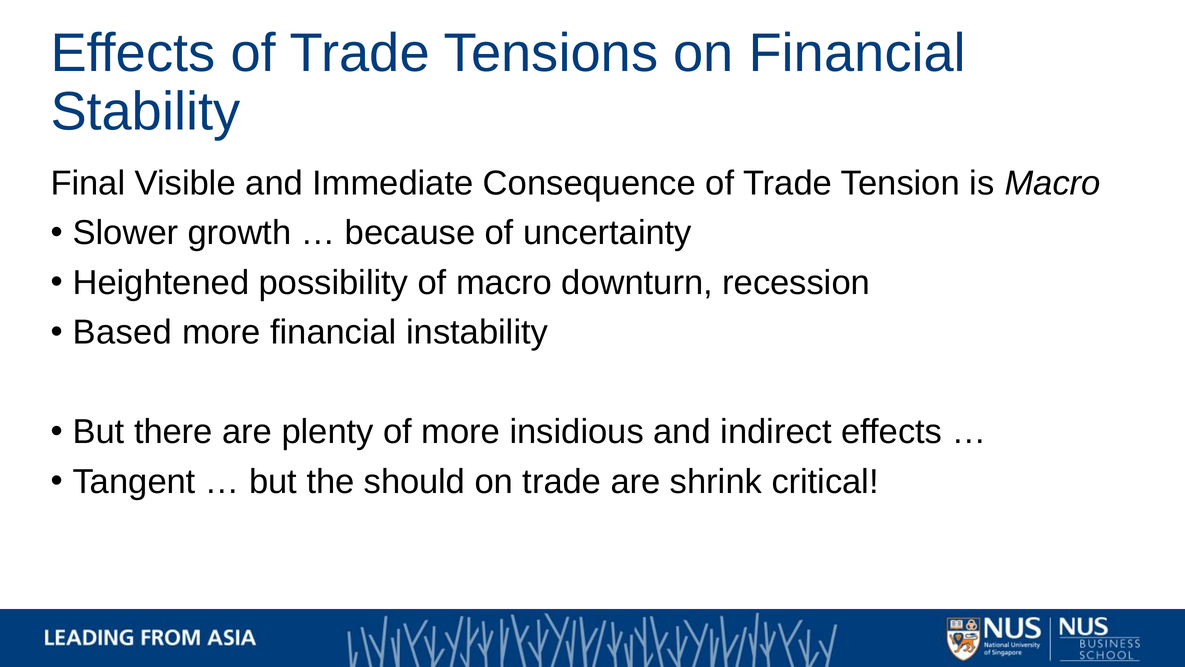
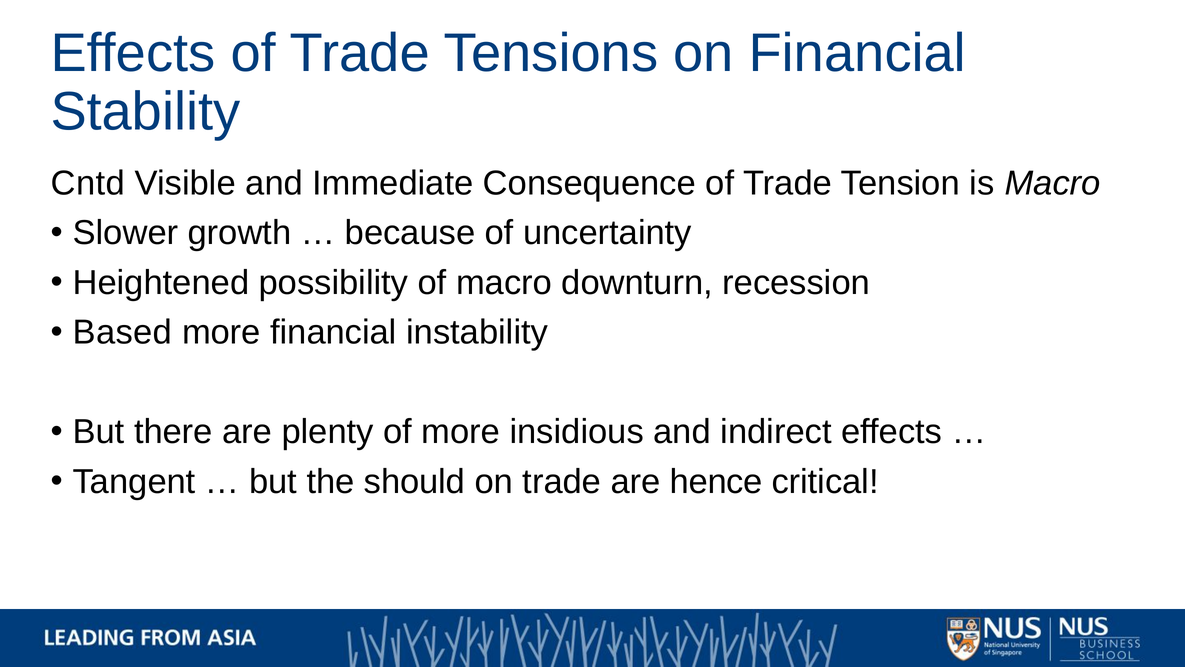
Final: Final -> Cntd
shrink: shrink -> hence
